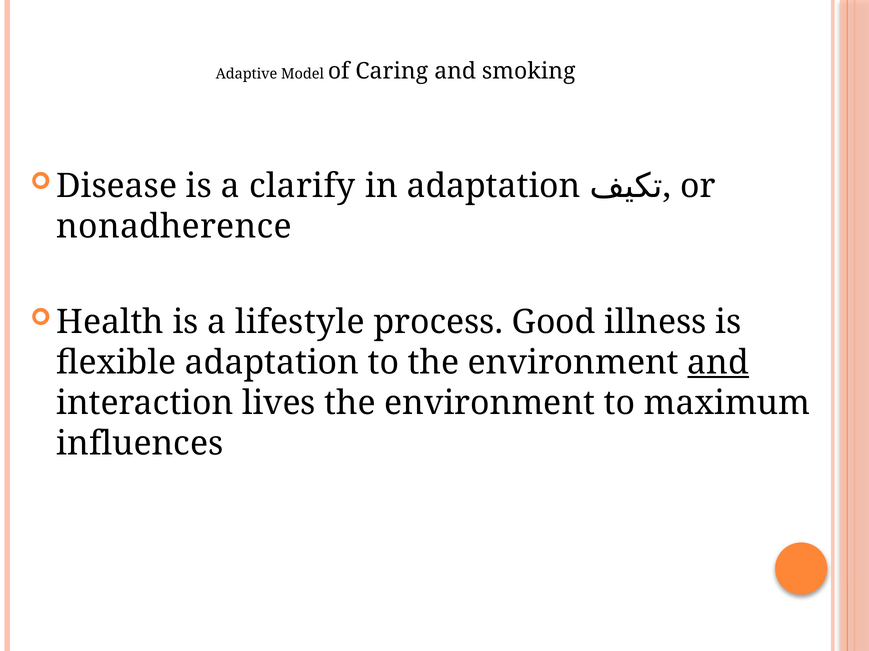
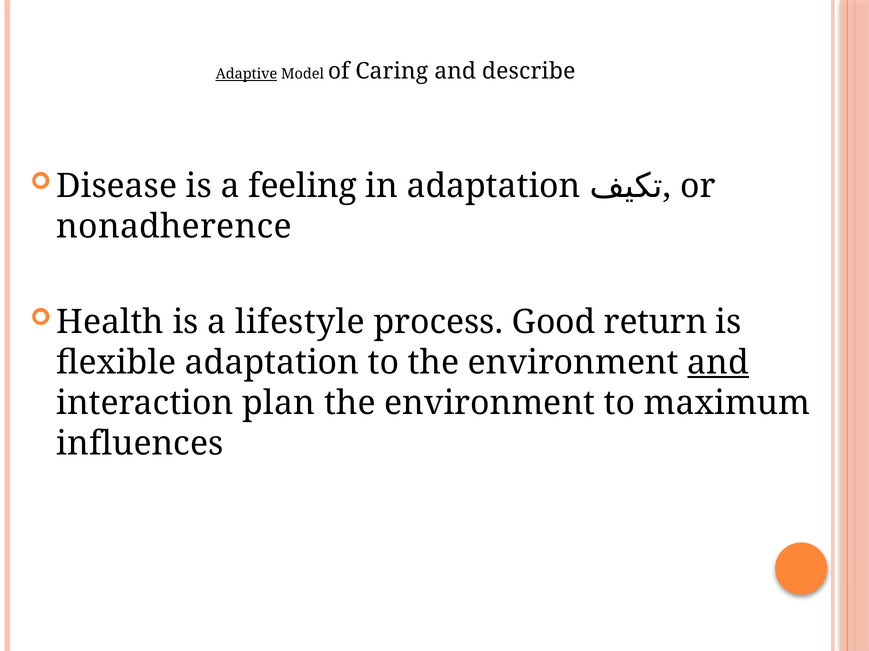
Adaptive underline: none -> present
smoking: smoking -> describe
clarify: clarify -> feeling
illness: illness -> return
lives: lives -> plan
